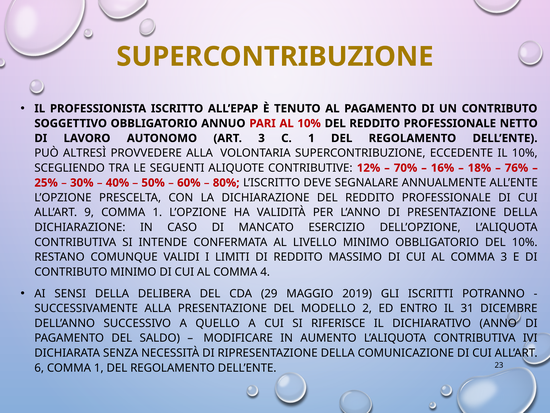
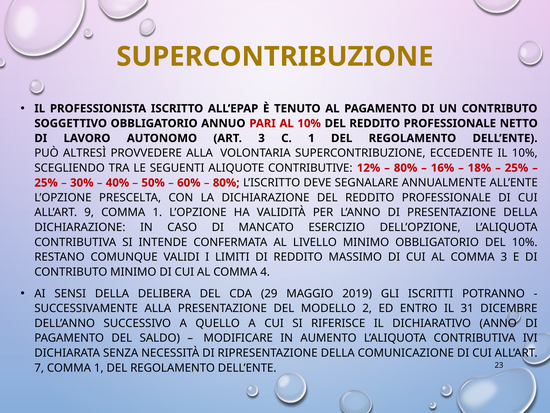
70% at (406, 168): 70% -> 80%
76% at (516, 168): 76% -> 25%
6: 6 -> 7
